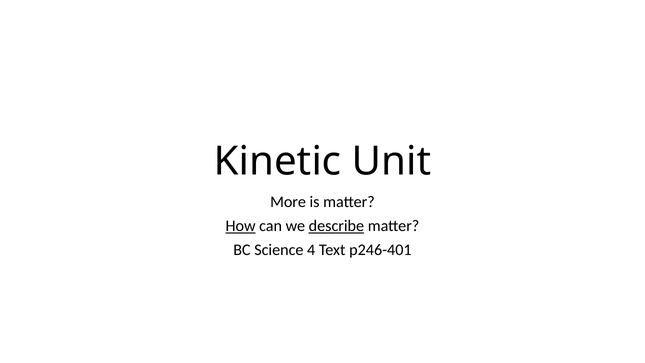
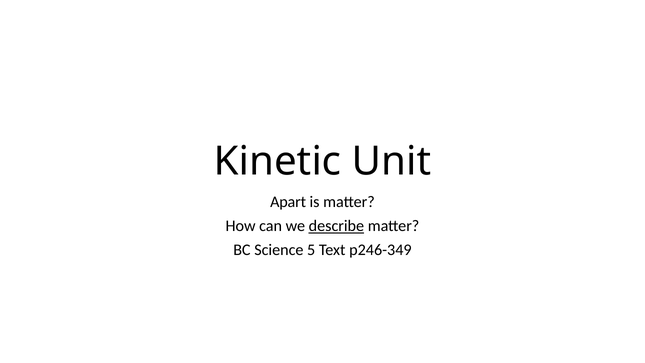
More: More -> Apart
How underline: present -> none
4: 4 -> 5
p246-401: p246-401 -> p246-349
